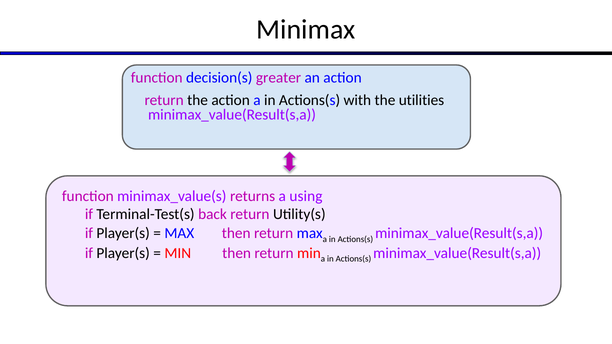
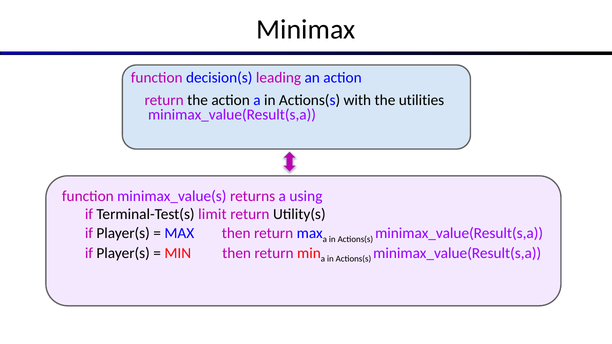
greater: greater -> leading
back: back -> limit
